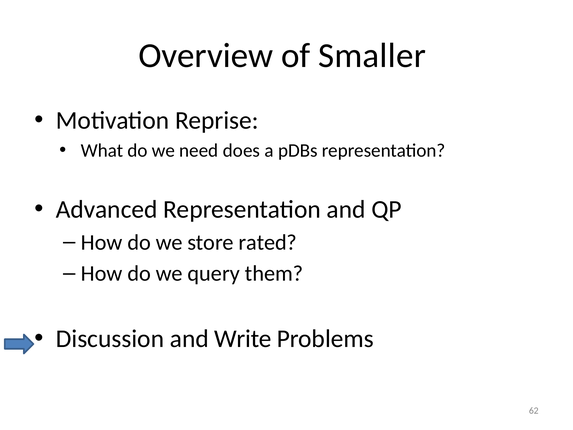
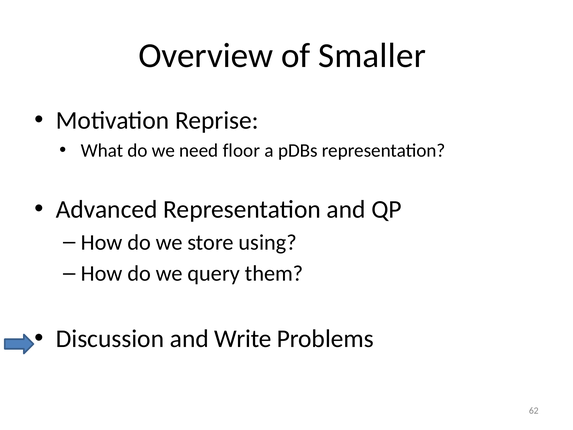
does: does -> floor
rated: rated -> using
